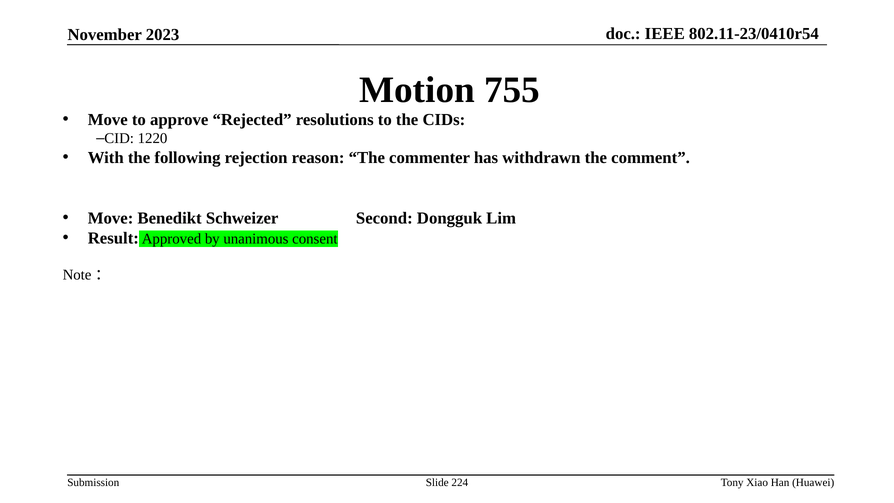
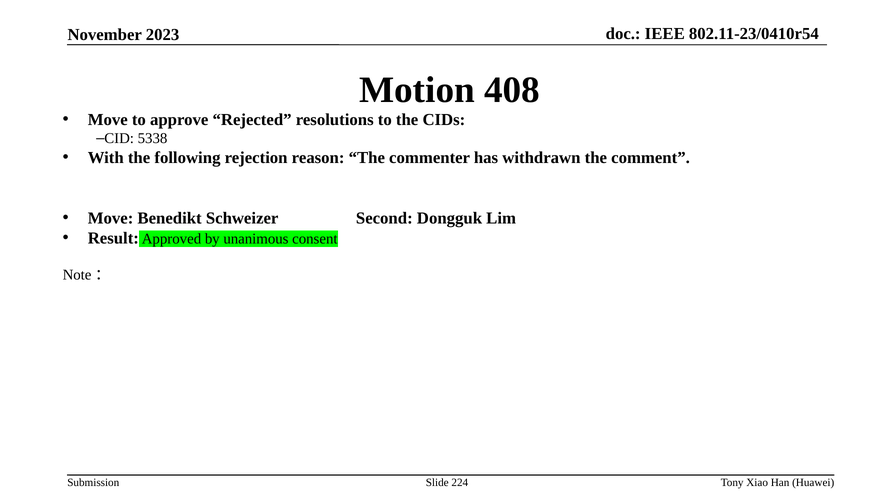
755: 755 -> 408
1220: 1220 -> 5338
